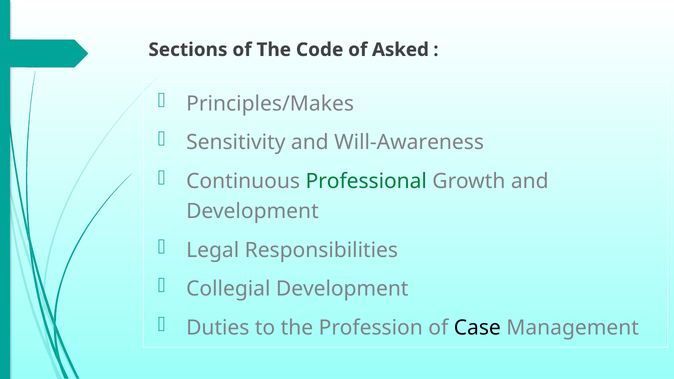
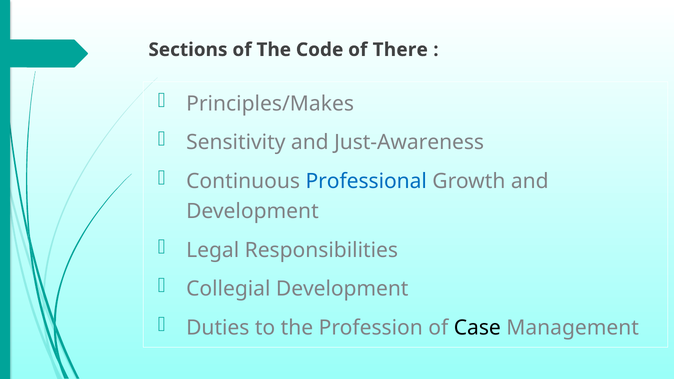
Asked: Asked -> There
Will-Awareness: Will-Awareness -> Just-Awareness
Professional colour: green -> blue
